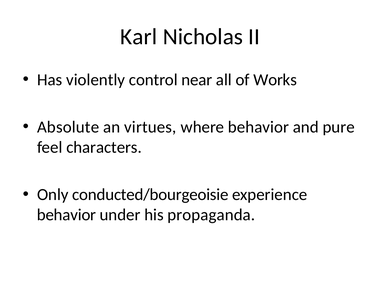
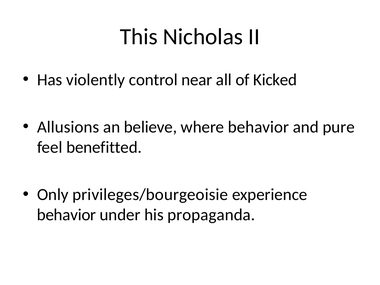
Karl: Karl -> This
Works: Works -> Kicked
Absolute: Absolute -> Allusions
virtues: virtues -> believe
characters: characters -> benefitted
conducted/bourgeoisie: conducted/bourgeoisie -> privileges/bourgeoisie
